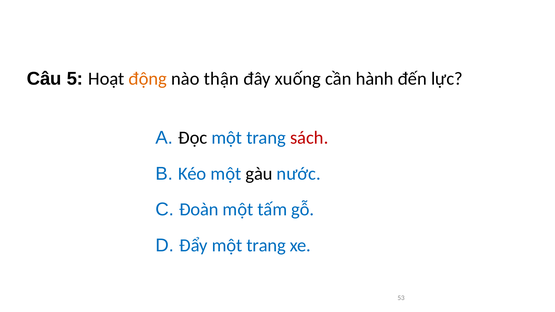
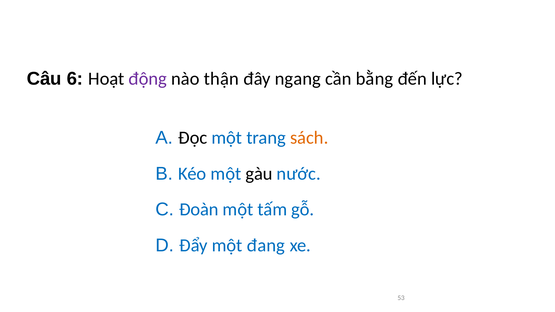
5: 5 -> 6
động colour: orange -> purple
xuống: xuống -> ngang
hành: hành -> bằng
sách colour: red -> orange
Đẩy một trang: trang -> đang
